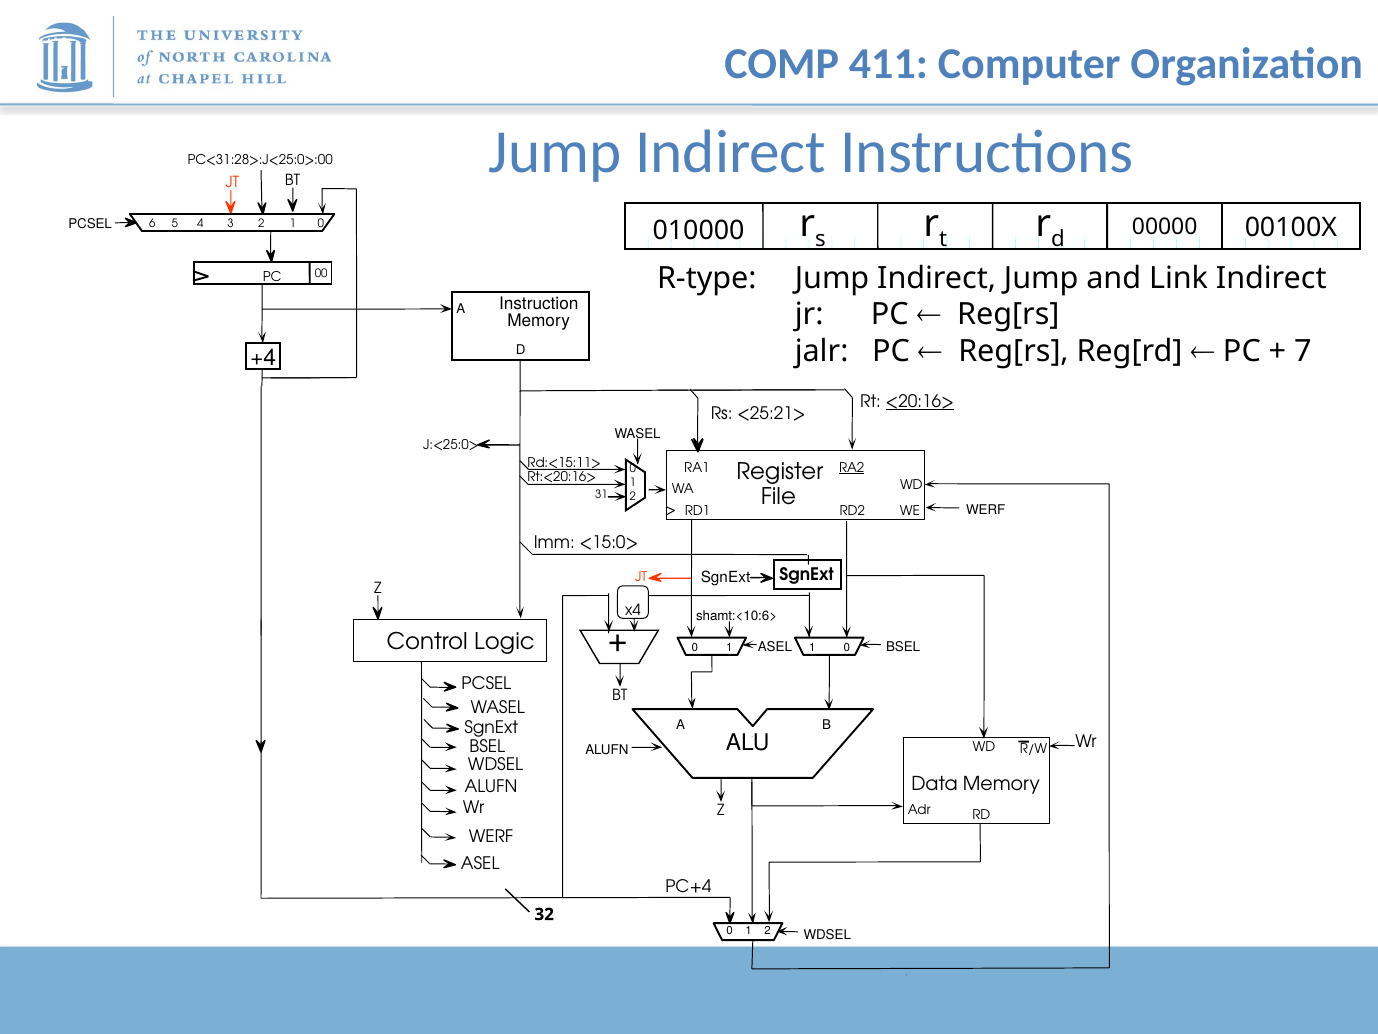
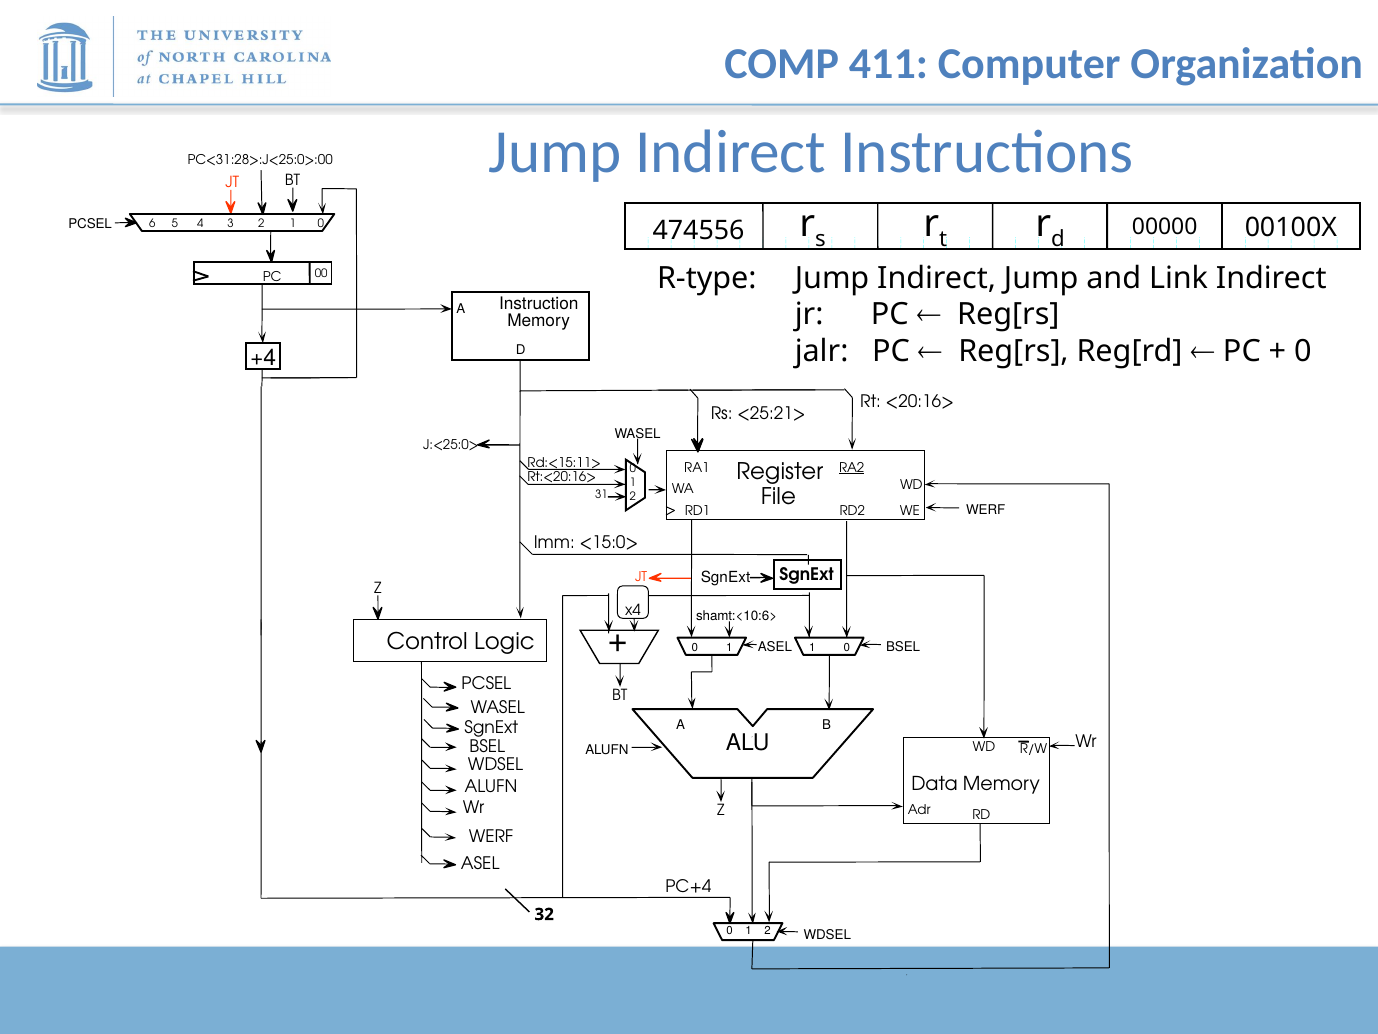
010000: 010000 -> 474556
7 at (1303, 351): 7 -> 0
<20:16> underline: present -> none
